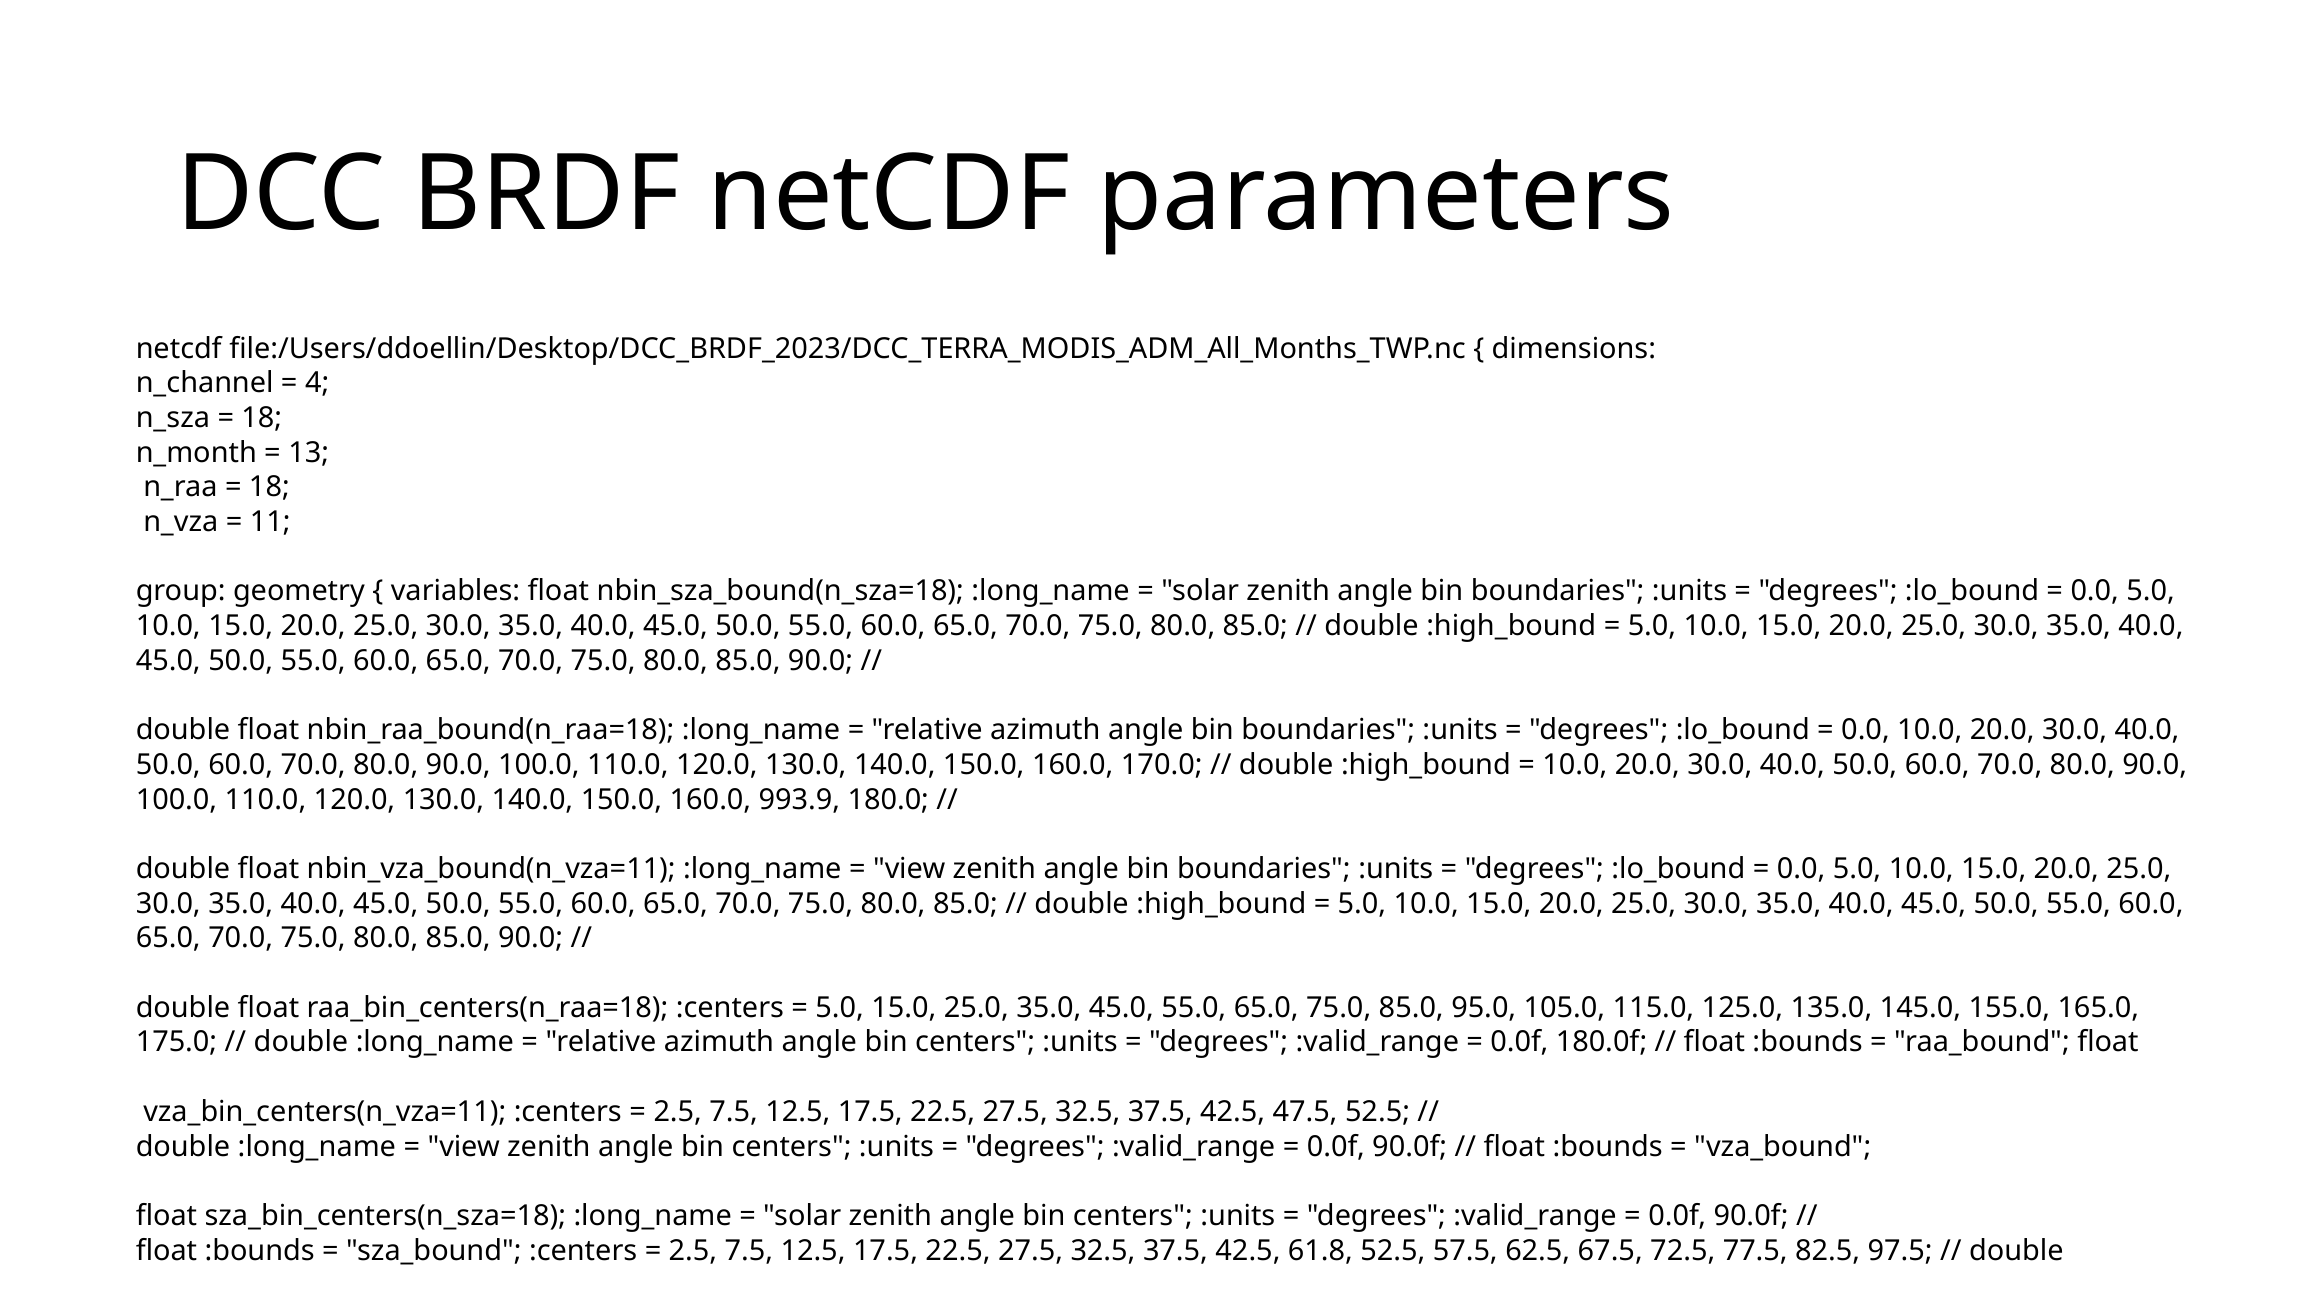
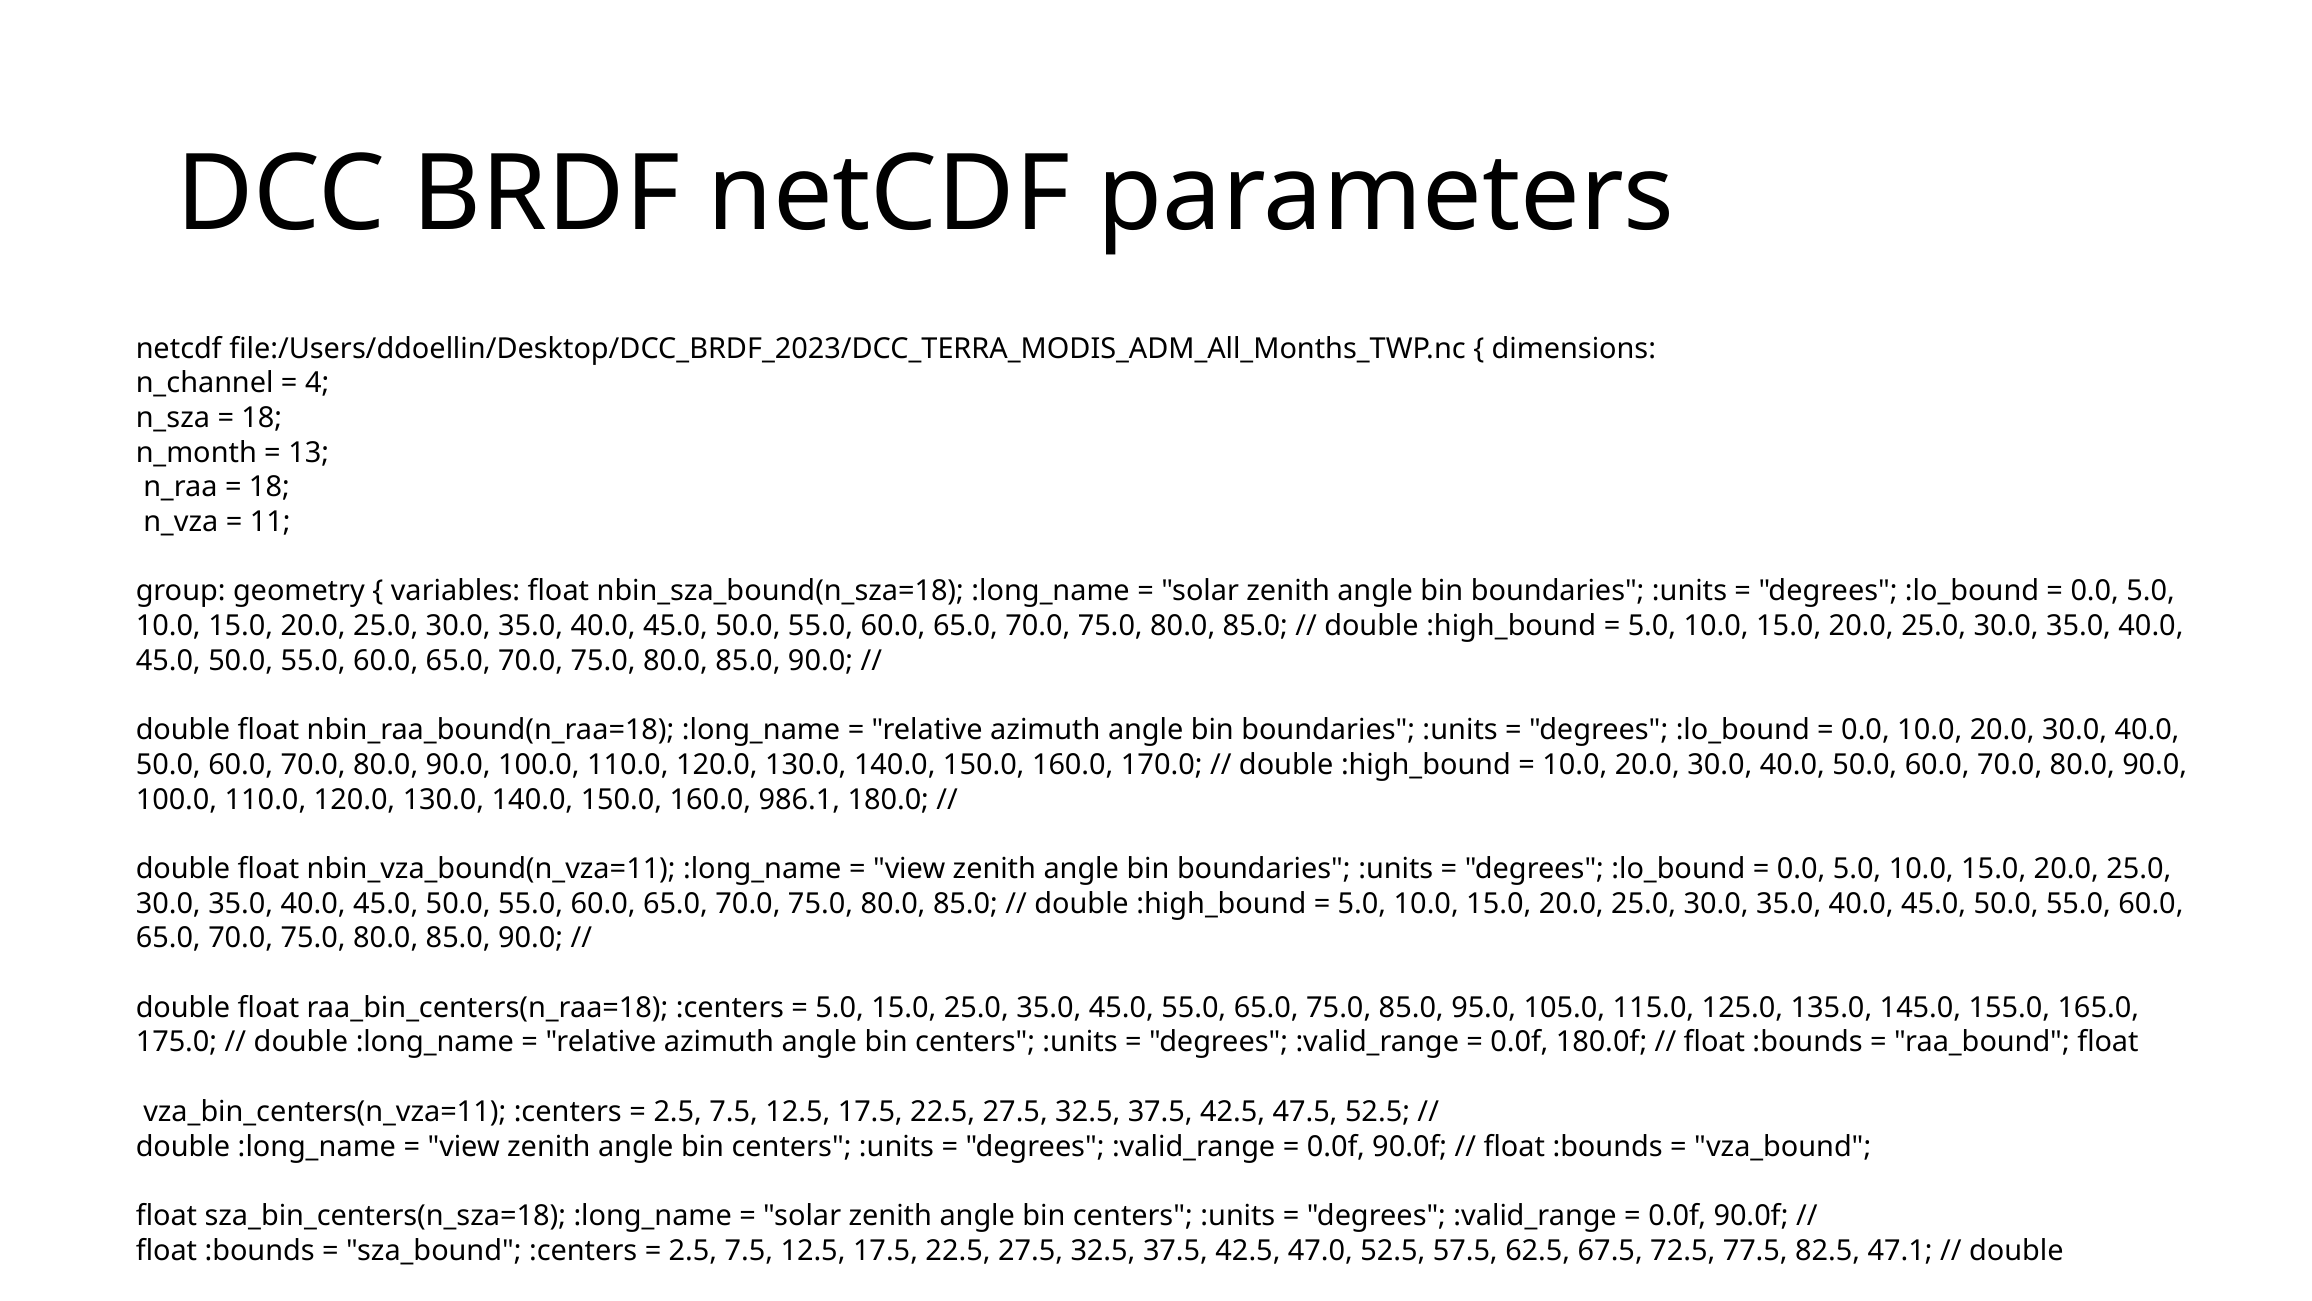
993.9: 993.9 -> 986.1
61.8: 61.8 -> 47.0
97.5: 97.5 -> 47.1
